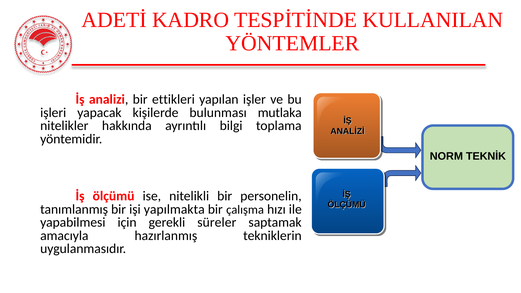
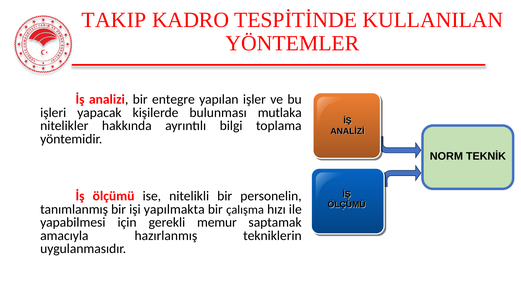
ADETİ: ADETİ -> TAKIP
ettikleri: ettikleri -> entegre
süreler: süreler -> memur
